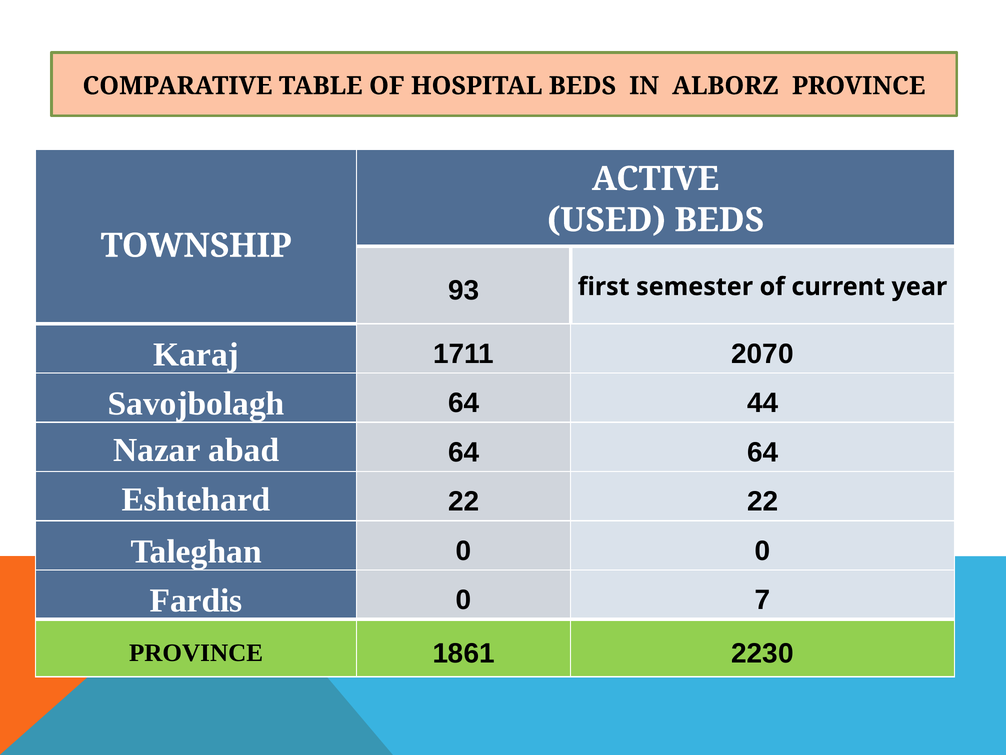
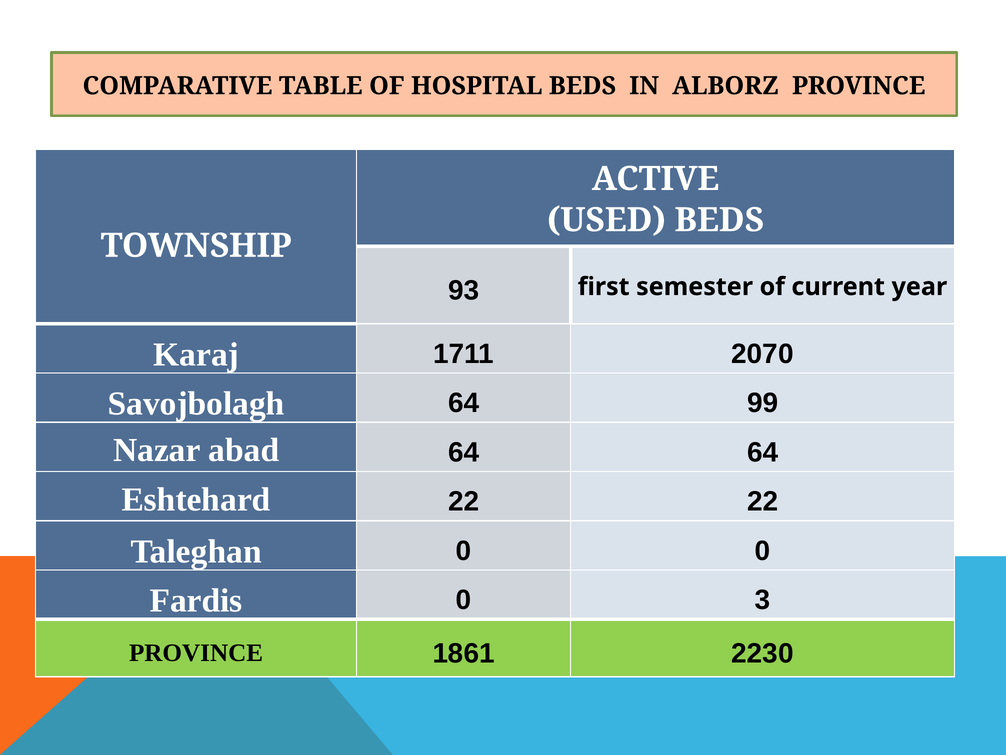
44: 44 -> 99
7: 7 -> 3
